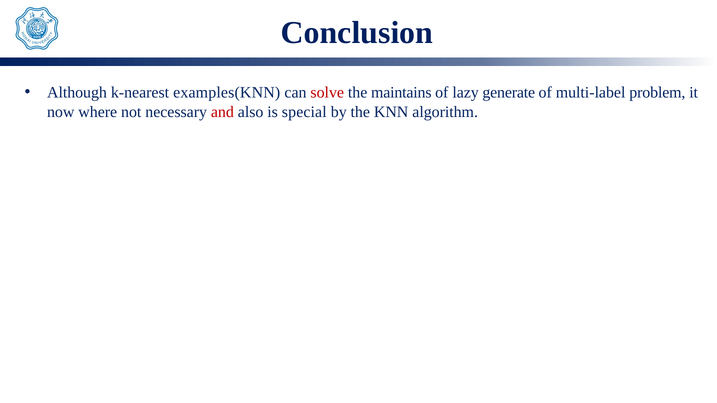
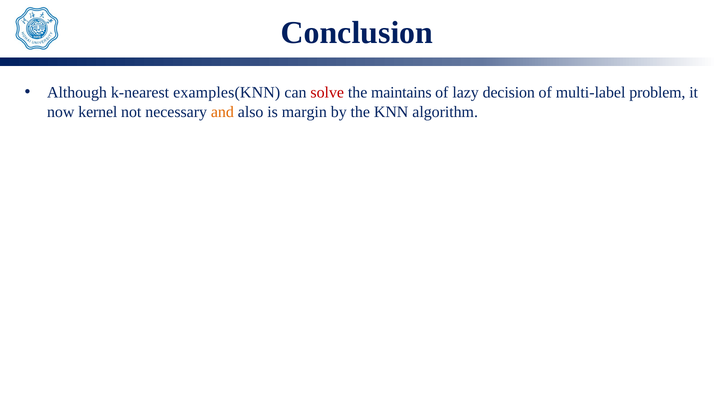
generate: generate -> decision
where: where -> kernel
and colour: red -> orange
special: special -> margin
